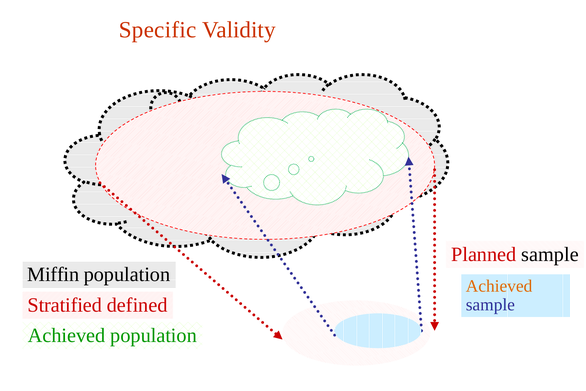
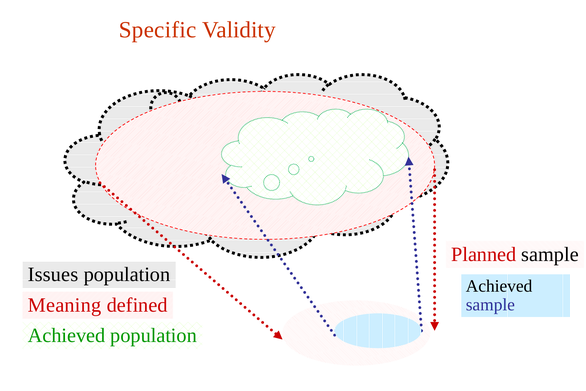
Miffin: Miffin -> Issues
Achieved at (499, 286) colour: orange -> black
Stratified: Stratified -> Meaning
